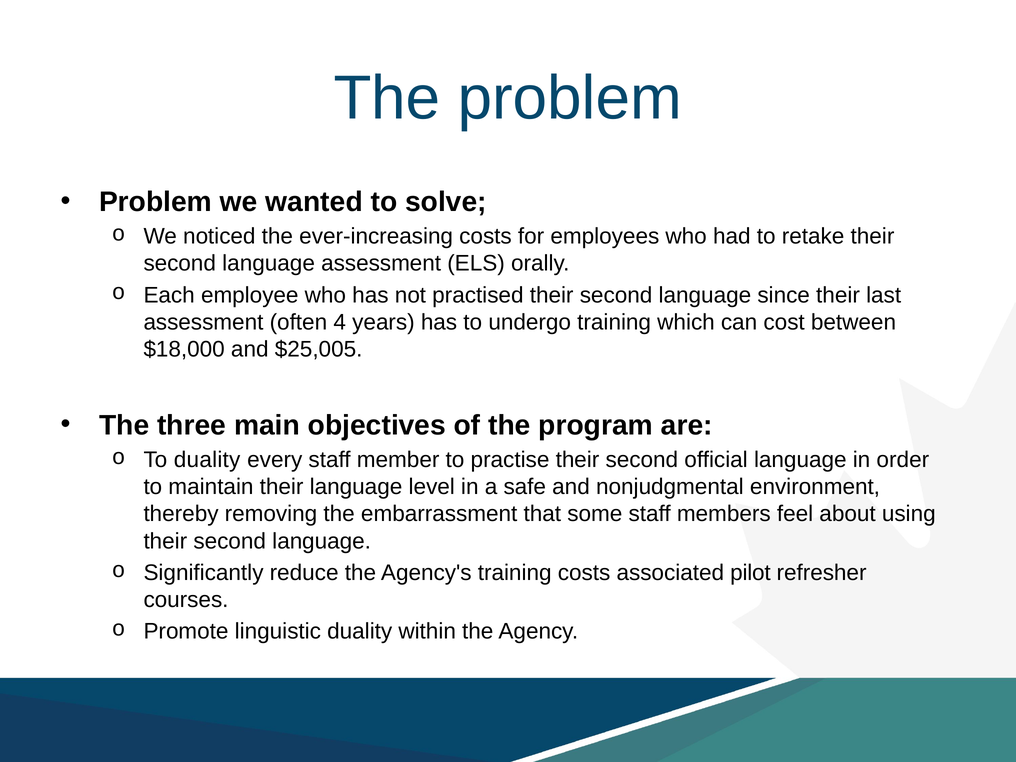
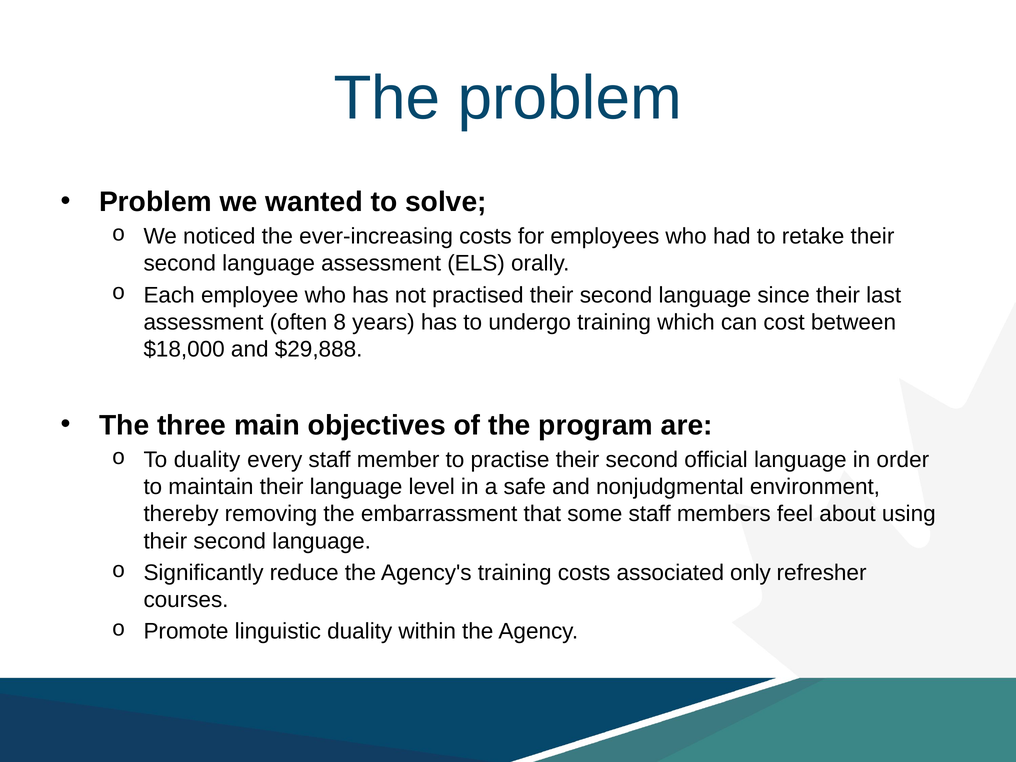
4: 4 -> 8
$25,005: $25,005 -> $29,888
pilot: pilot -> only
